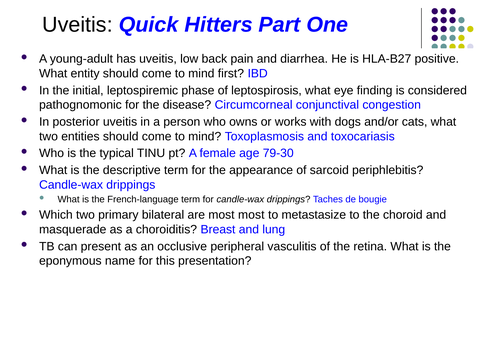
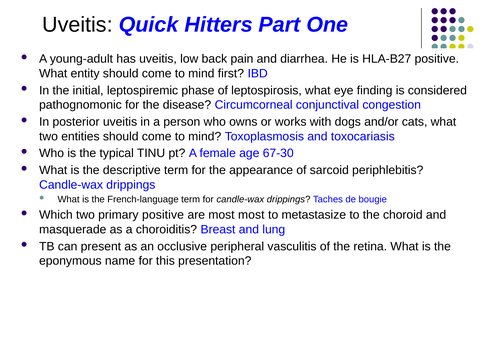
79-30: 79-30 -> 67-30
primary bilateral: bilateral -> positive
